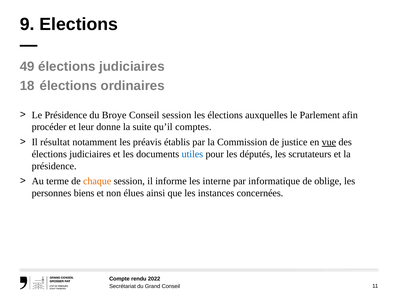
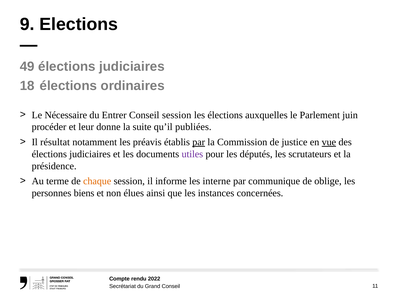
Le Présidence: Présidence -> Nécessaire
Broye: Broye -> Entrer
afin: afin -> juin
comptes: comptes -> publiées
par at (199, 142) underline: none -> present
utiles colour: blue -> purple
informatique: informatique -> communique
